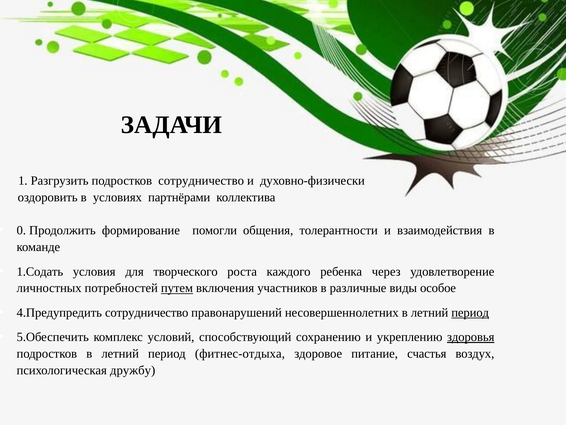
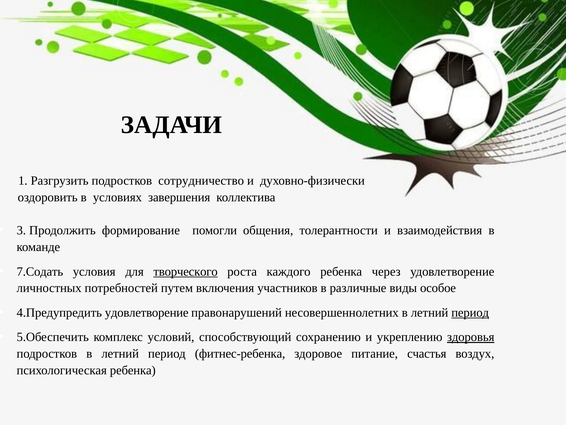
партнёрами: партнёрами -> завершения
0: 0 -> 3
1.Содать: 1.Содать -> 7.Содать
творческого underline: none -> present
путем underline: present -> none
4.Предупредить сотрудничество: сотрудничество -> удовлетворение
фитнес-отдыха: фитнес-отдыха -> фитнес-ребенка
психологическая дружбу: дружбу -> ребенка
